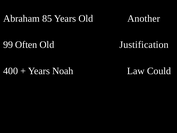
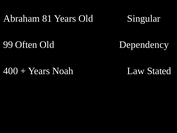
85: 85 -> 81
Another: Another -> Singular
Justification: Justification -> Dependency
Could: Could -> Stated
